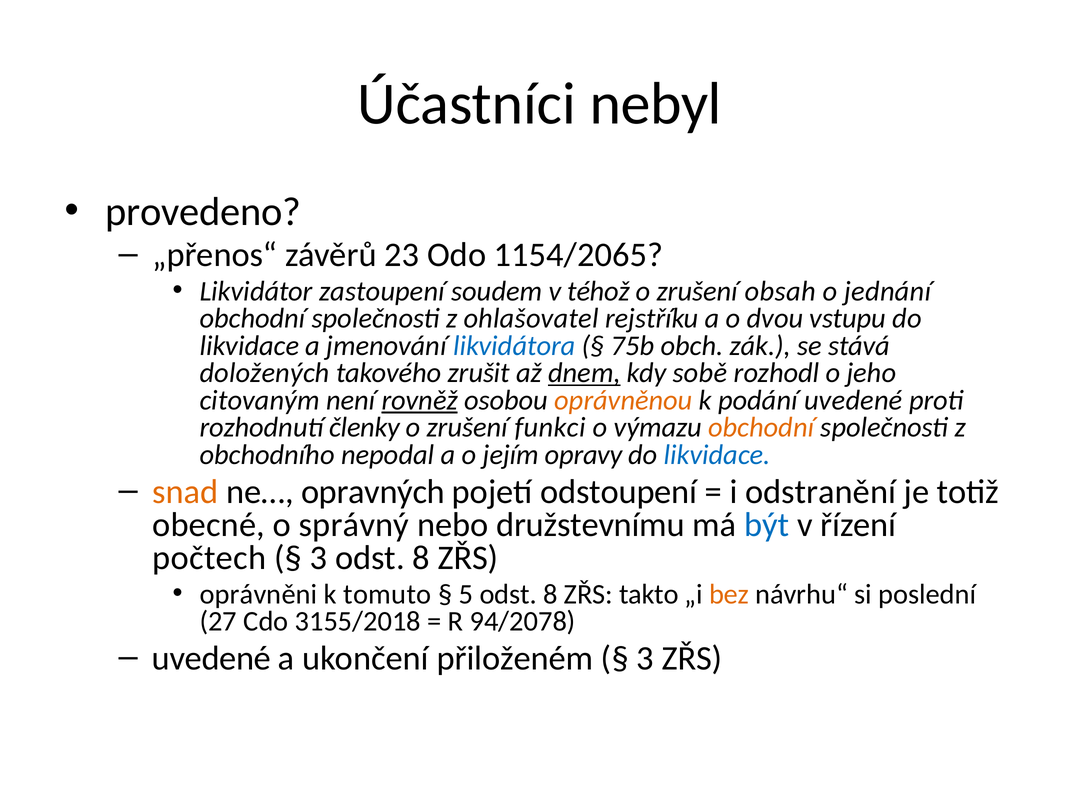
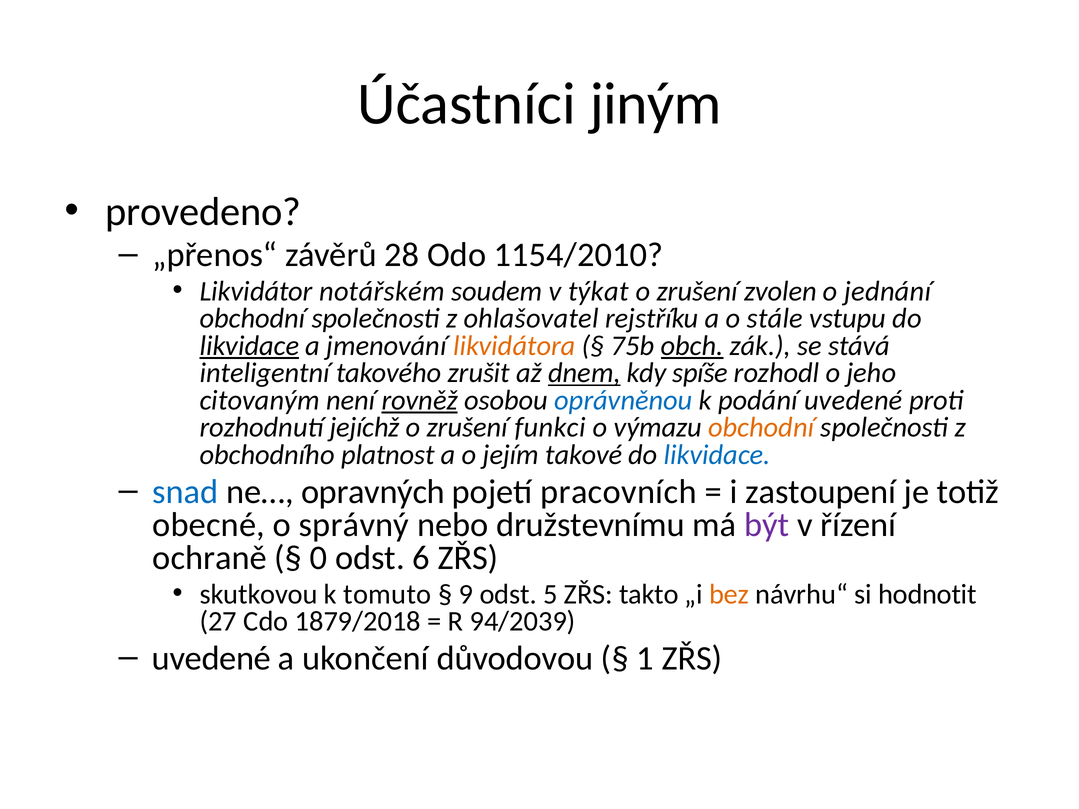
nebyl: nebyl -> jiným
23: 23 -> 28
1154/2065: 1154/2065 -> 1154/2010
zastoupení: zastoupení -> notářském
téhož: téhož -> týkat
obsah: obsah -> zvolen
dvou: dvou -> stále
likvidace at (249, 346) underline: none -> present
likvidátora colour: blue -> orange
obch underline: none -> present
doložených: doložených -> inteligentní
sobě: sobě -> spíše
oprávněnou colour: orange -> blue
členky: členky -> jejíchž
nepodal: nepodal -> platnost
opravy: opravy -> takové
snad colour: orange -> blue
odstoupení: odstoupení -> pracovních
odstranění: odstranění -> zastoupení
být colour: blue -> purple
počtech: počtech -> ochraně
3 at (319, 558): 3 -> 0
8 at (421, 558): 8 -> 6
oprávněni: oprávněni -> skutkovou
5: 5 -> 9
8 at (551, 594): 8 -> 5
poslední: poslední -> hodnotit
3155/2018: 3155/2018 -> 1879/2018
94/2078: 94/2078 -> 94/2039
přiloženém: přiloženém -> důvodovou
3 at (645, 658): 3 -> 1
